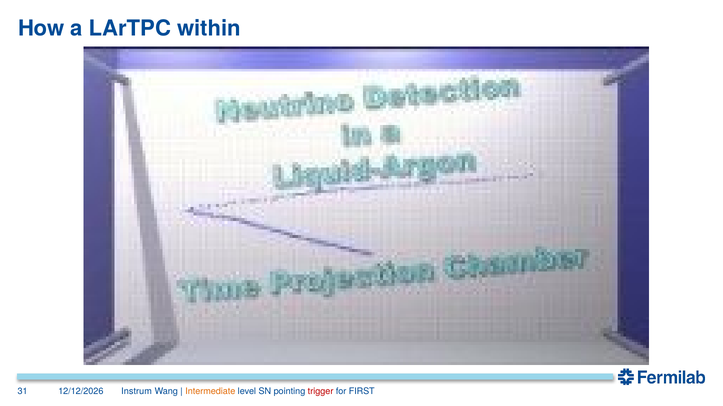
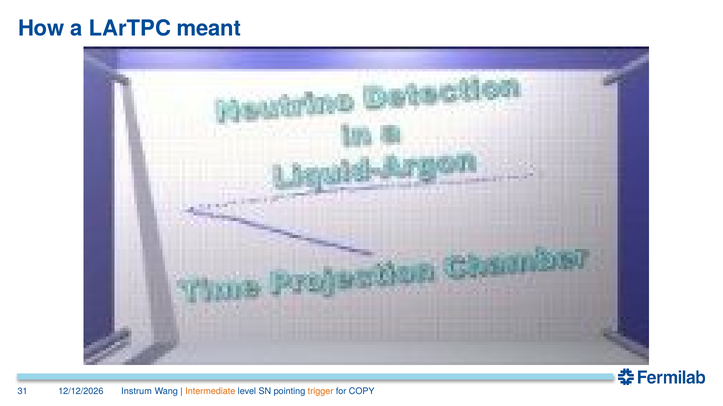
within: within -> meant
trigger colour: red -> orange
FIRST: FIRST -> COPY
